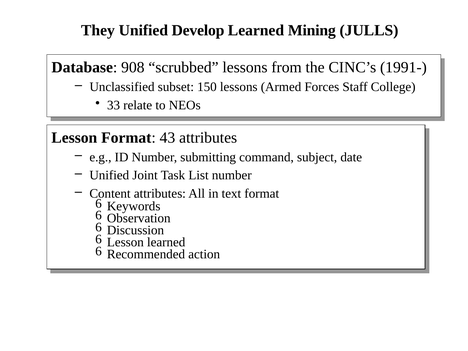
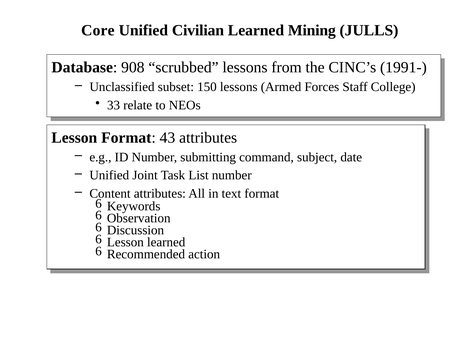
They: They -> Core
Develop: Develop -> Civilian
